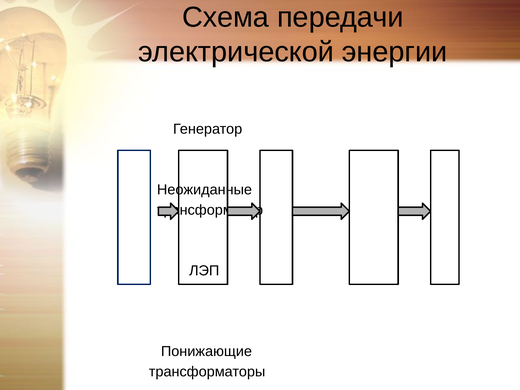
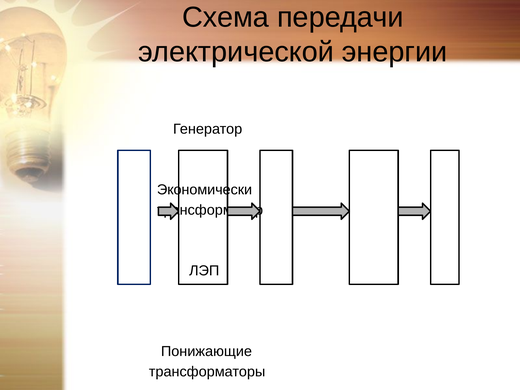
Неожиданные: Неожиданные -> Экономически
